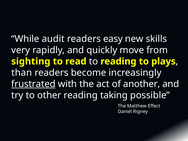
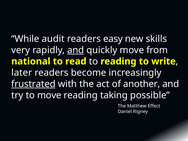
and at (76, 50) underline: none -> present
sighting: sighting -> national
plays: plays -> write
than: than -> later
to other: other -> move
